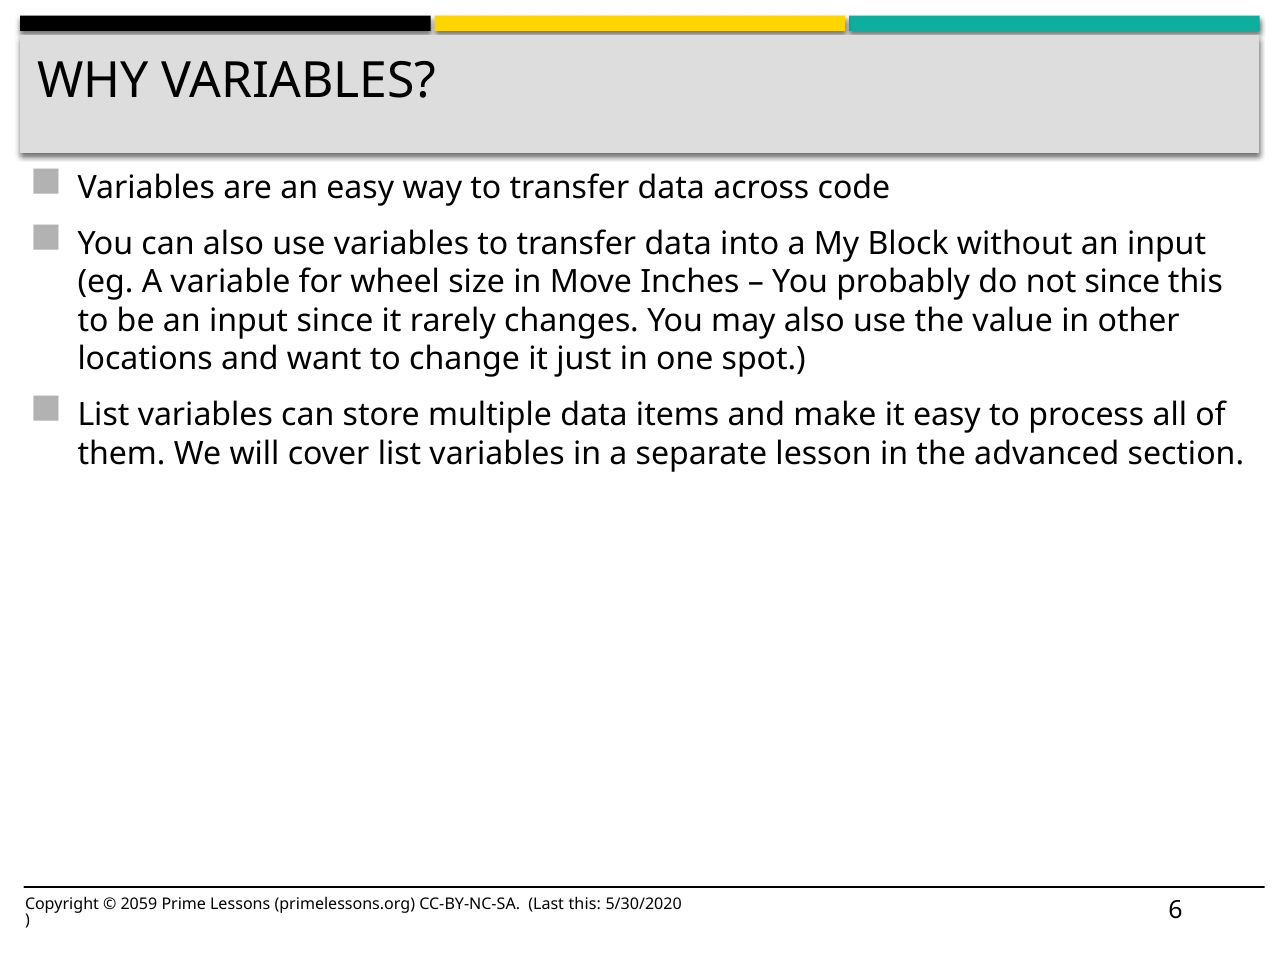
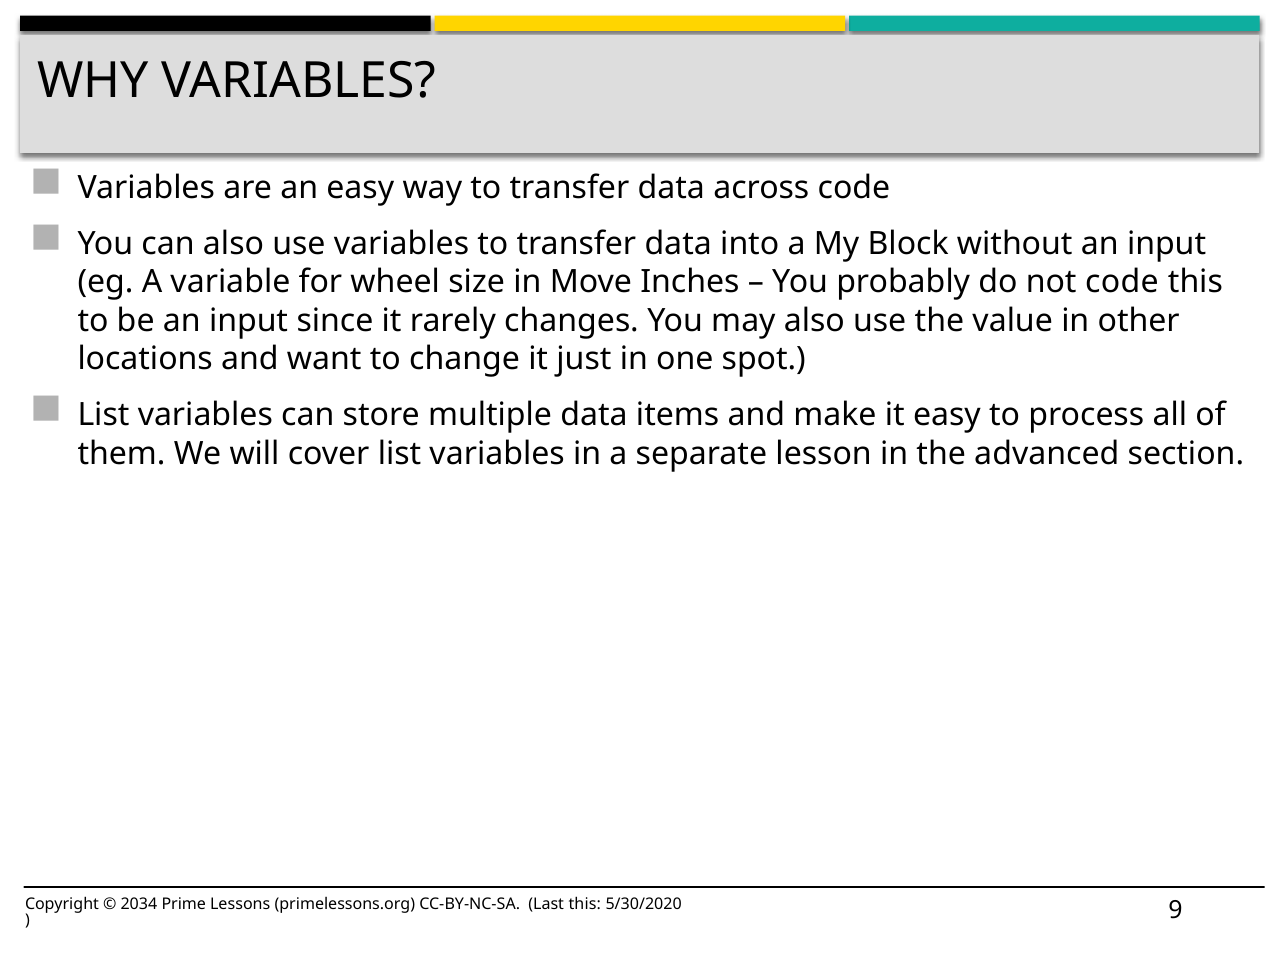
not since: since -> code
2059: 2059 -> 2034
6: 6 -> 9
